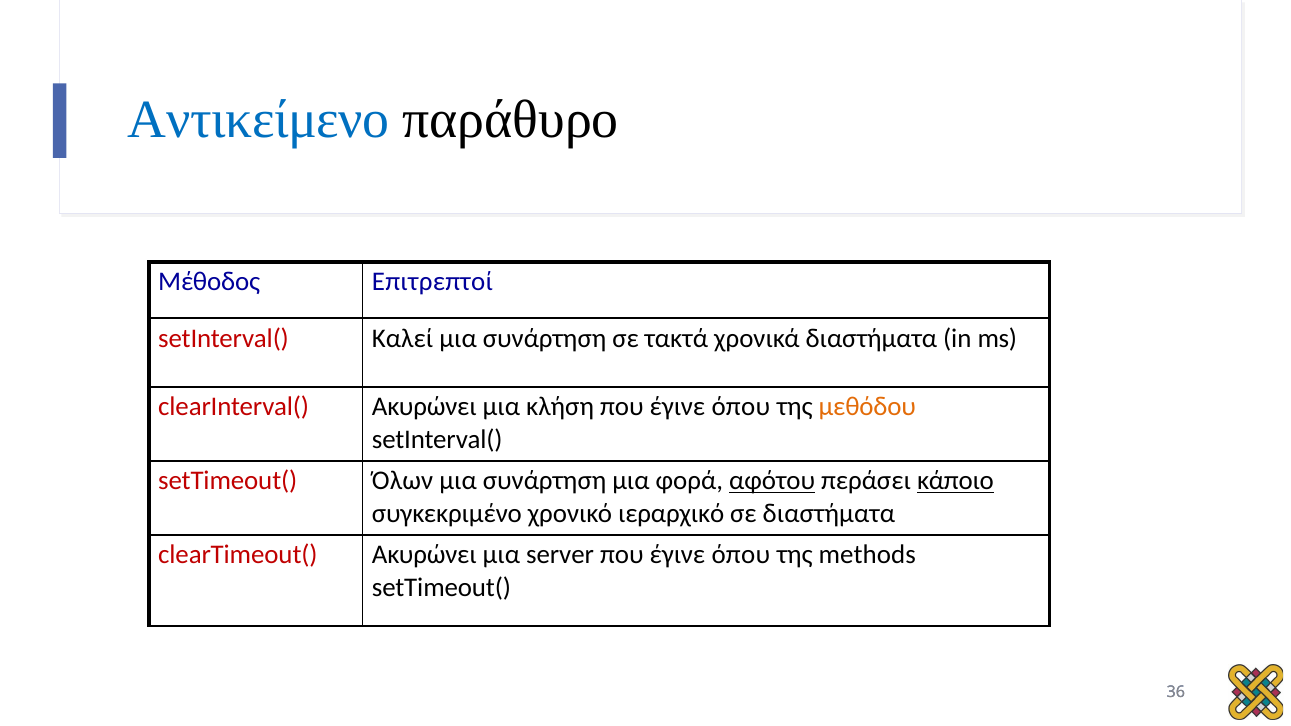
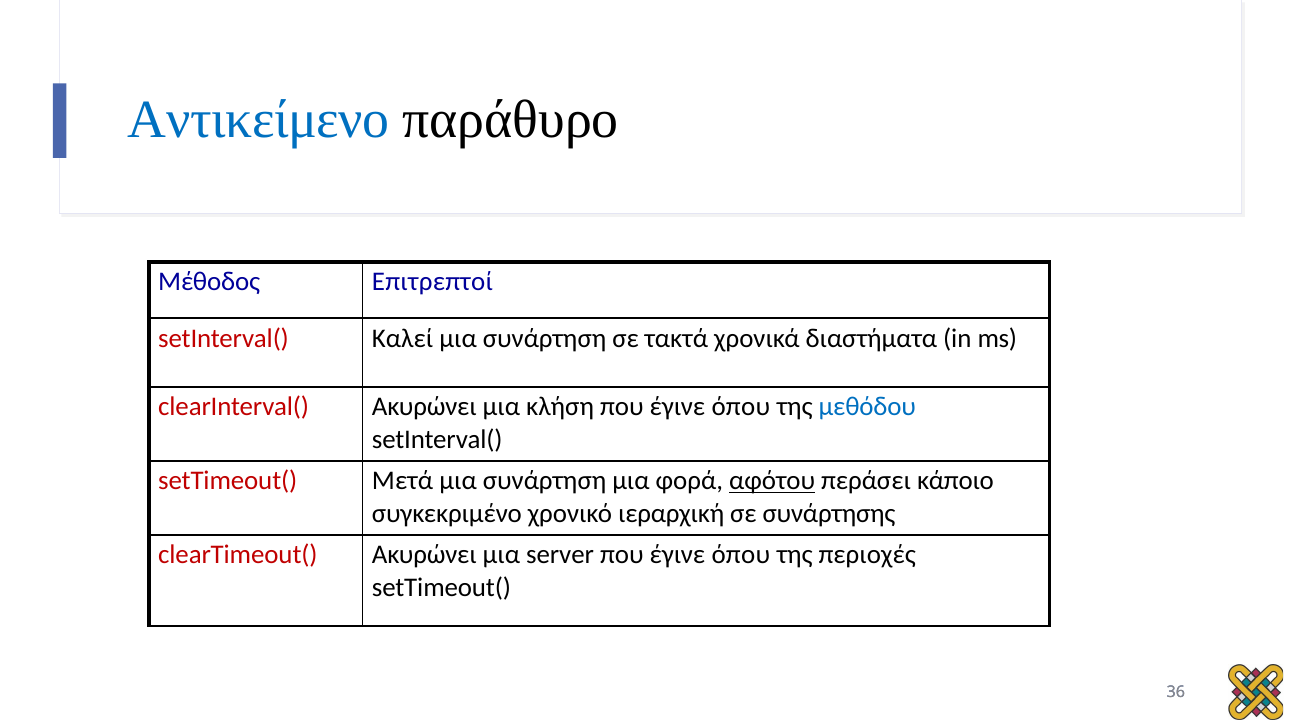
μεθόδου colour: orange -> blue
Όλων: Όλων -> Μετά
κάποιο underline: present -> none
ιεραρχικό: ιεραρχικό -> ιεραρχική
σε διαστήματα: διαστήματα -> συνάρτησης
methods: methods -> περιοχές
